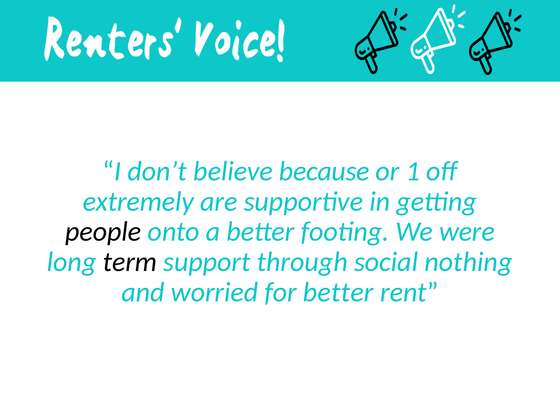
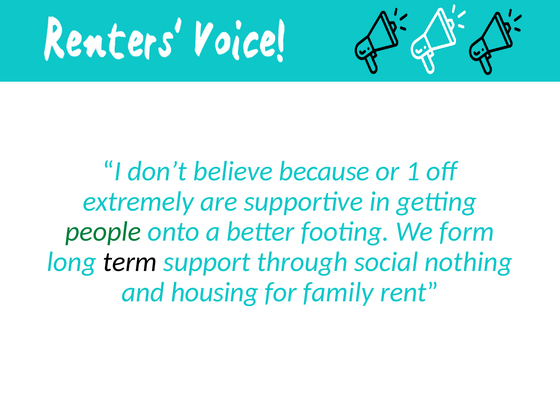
people colour: black -> green
were: were -> form
worried: worried -> housing
for better: better -> family
